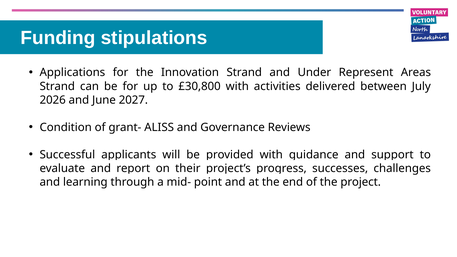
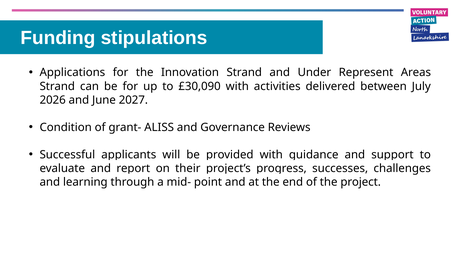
£30,800: £30,800 -> £30,090
